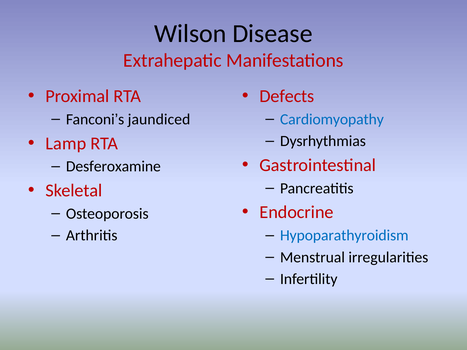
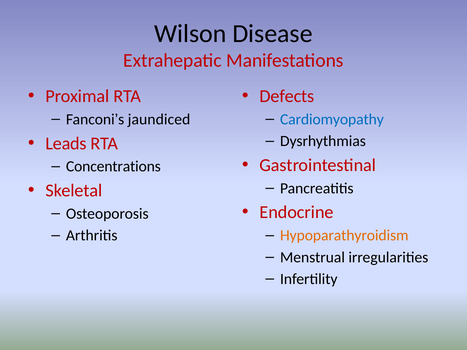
Lamp: Lamp -> Leads
Desferoxamine: Desferoxamine -> Concentrations
Hypoparathyroidism colour: blue -> orange
